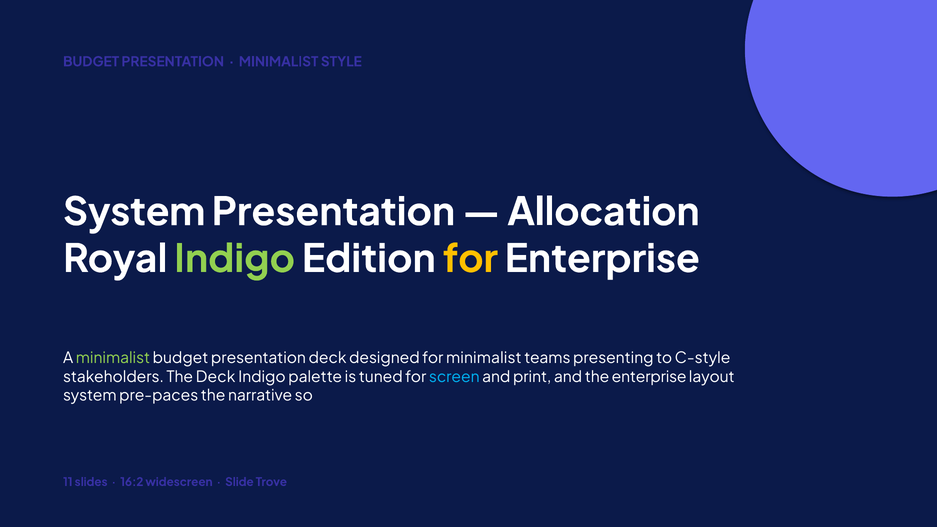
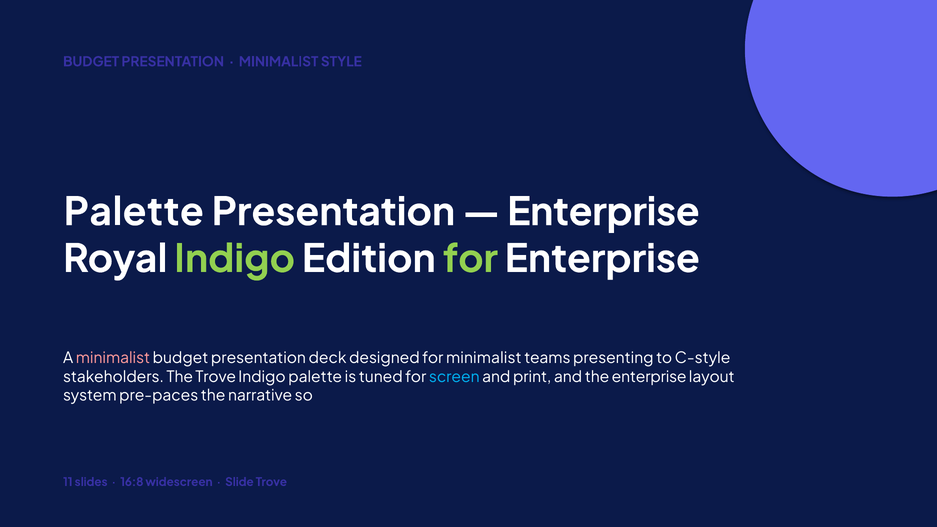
System at (134, 212): System -> Palette
Allocation at (603, 212): Allocation -> Enterprise
for at (470, 259) colour: yellow -> light green
minimalist at (113, 358) colour: light green -> pink
The Deck: Deck -> Trove
16:2: 16:2 -> 16:8
